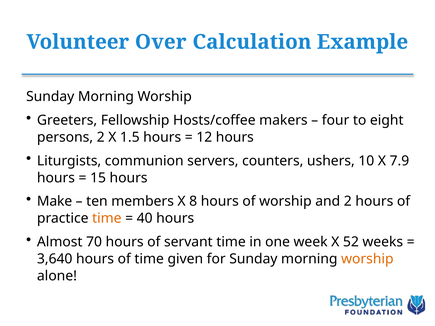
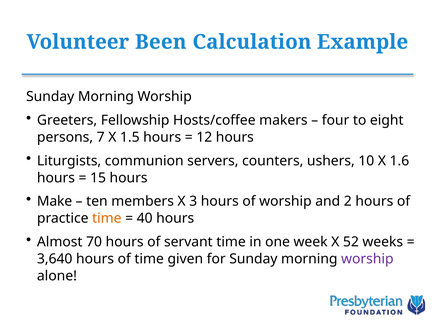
Over: Over -> Been
persons 2: 2 -> 7
7.9: 7.9 -> 1.6
8: 8 -> 3
worship at (367, 259) colour: orange -> purple
